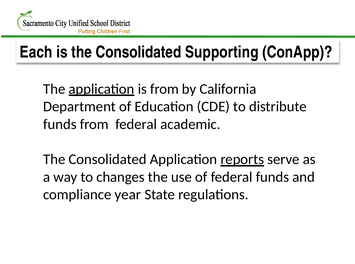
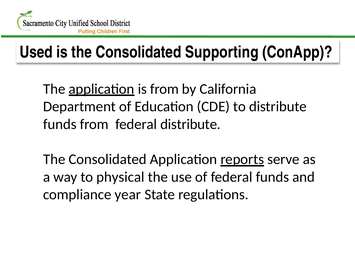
Each: Each -> Used
federal academic: academic -> distribute
changes: changes -> physical
